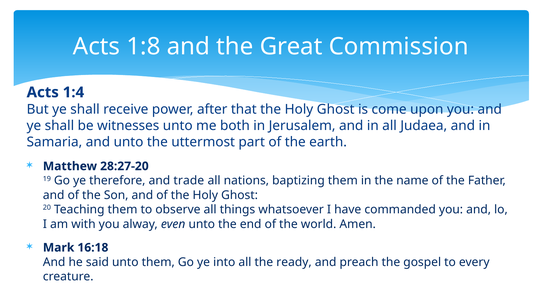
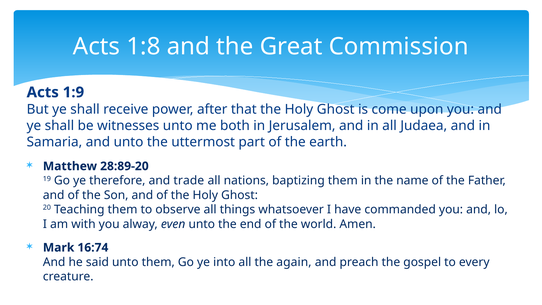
1:4: 1:4 -> 1:9
28:27-20: 28:27-20 -> 28:89-20
16:18: 16:18 -> 16:74
ready: ready -> again
